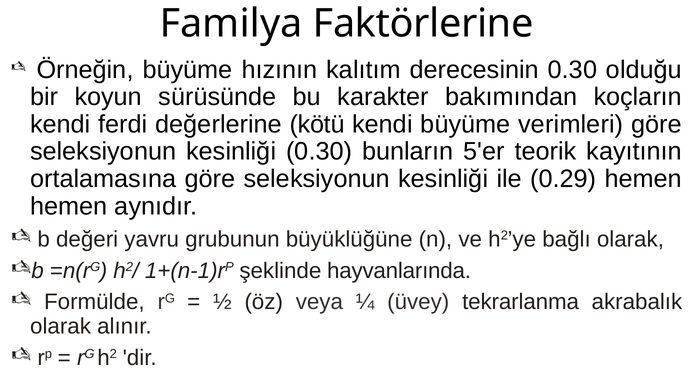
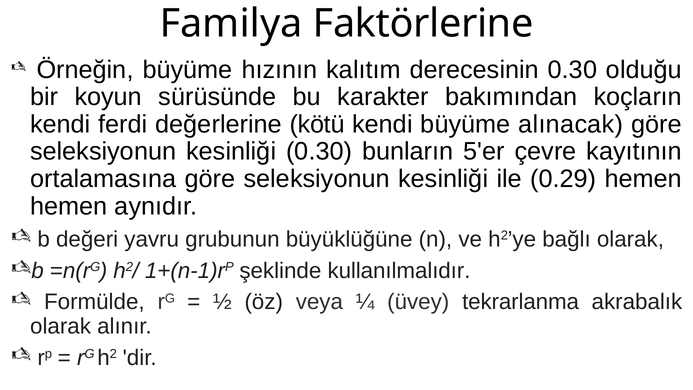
verimleri: verimleri -> alınacak
teorik: teorik -> çevre
hayvanlarında: hayvanlarında -> kullanılmalıdır
